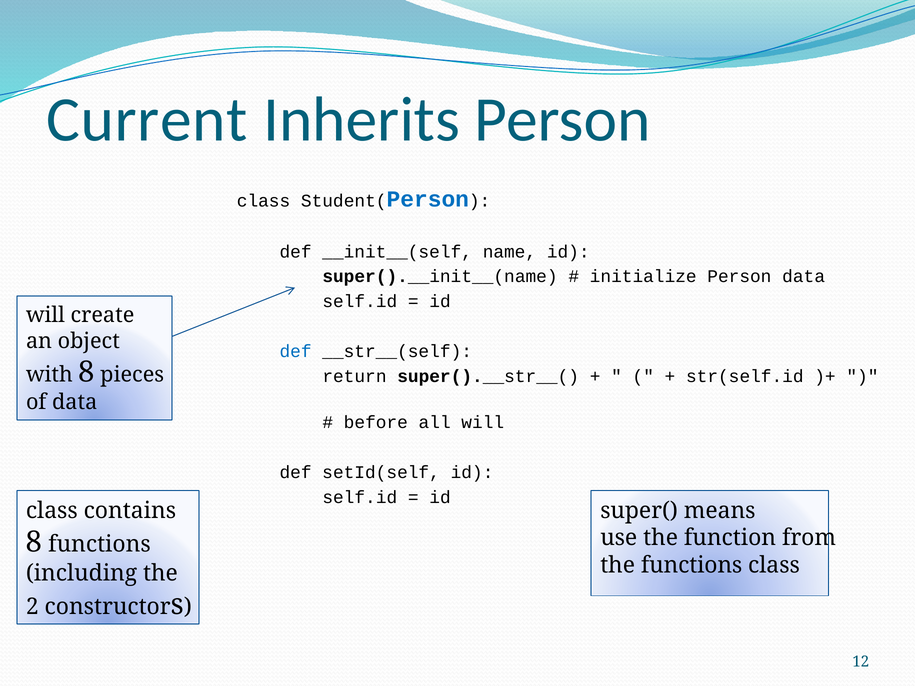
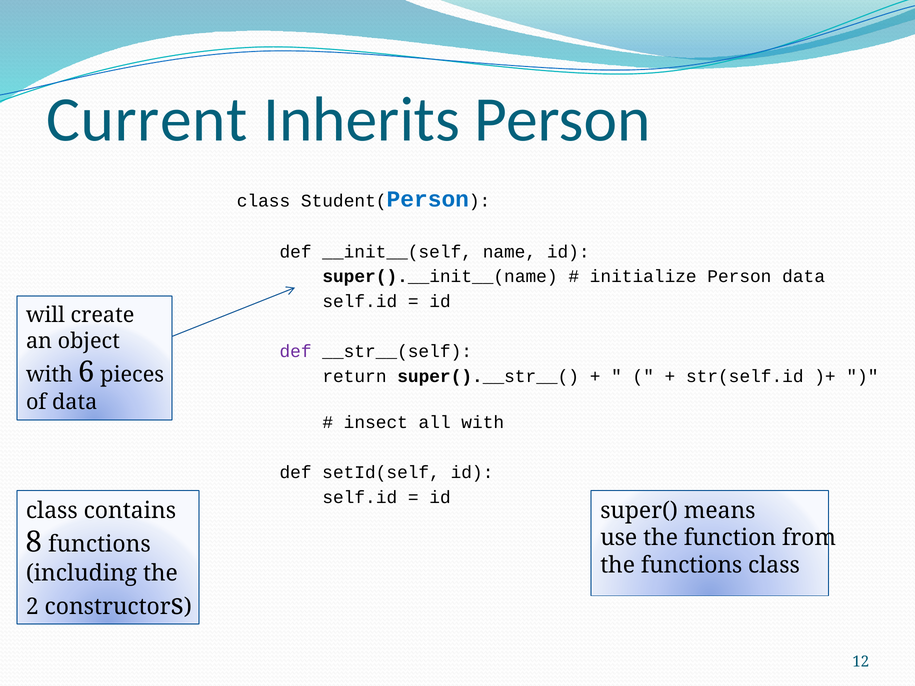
def at (296, 351) colour: blue -> purple
with 8: 8 -> 6
before: before -> insect
all will: will -> with
